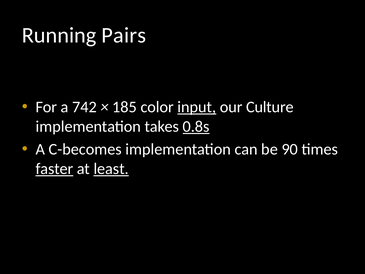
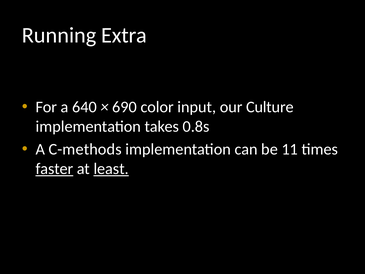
Pairs: Pairs -> Extra
742: 742 -> 640
185: 185 -> 690
input underline: present -> none
0.8s underline: present -> none
C-becomes: C-becomes -> C-methods
90: 90 -> 11
